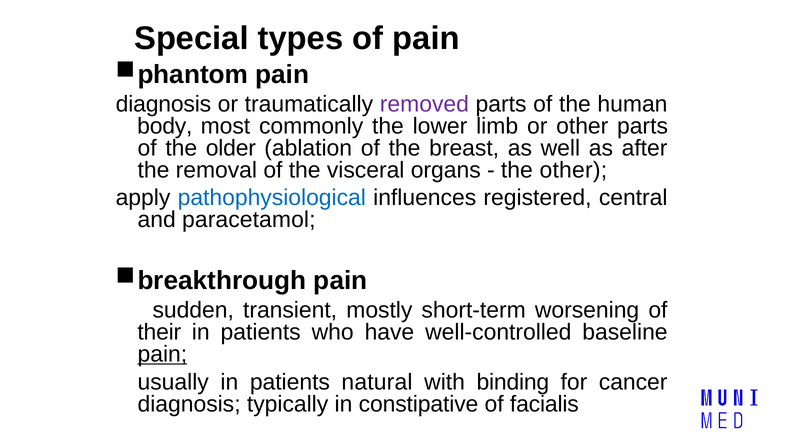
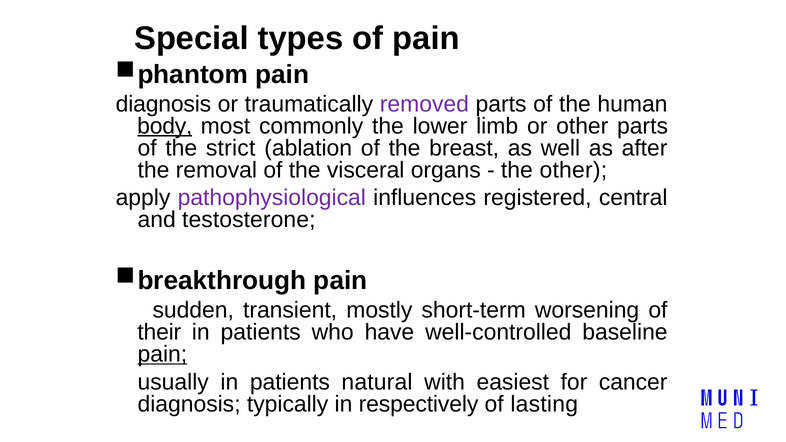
body underline: none -> present
older: older -> strict
pathophysiological colour: blue -> purple
paracetamol: paracetamol -> testosterone
binding: binding -> easiest
constipative: constipative -> respectively
facialis: facialis -> lasting
